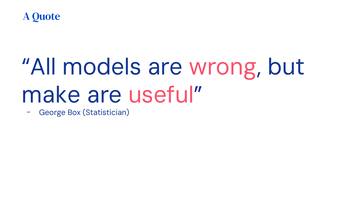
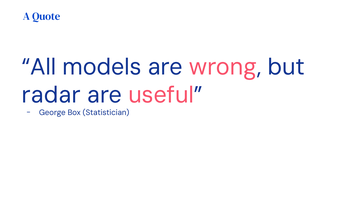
make: make -> radar
